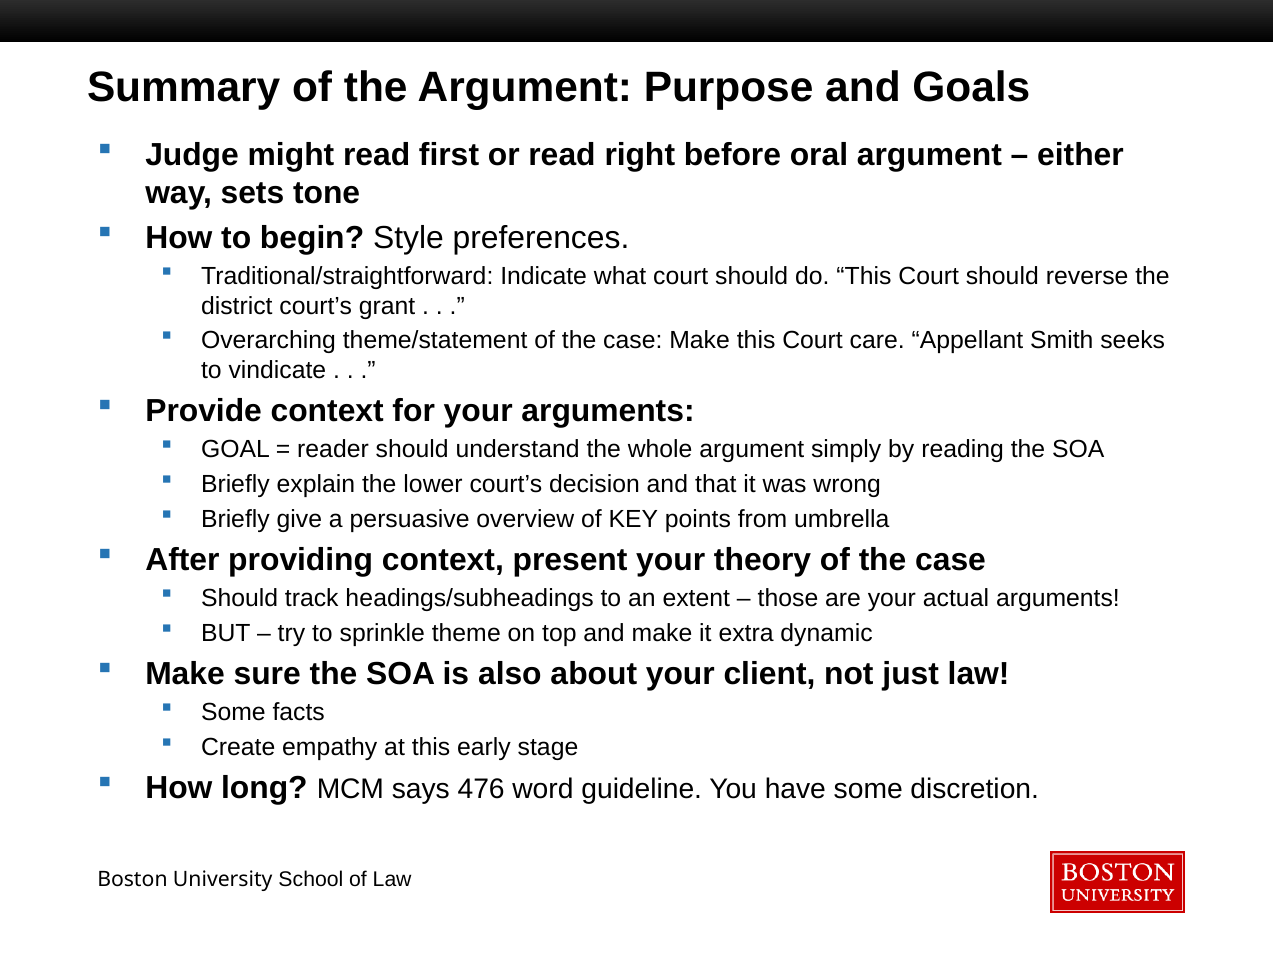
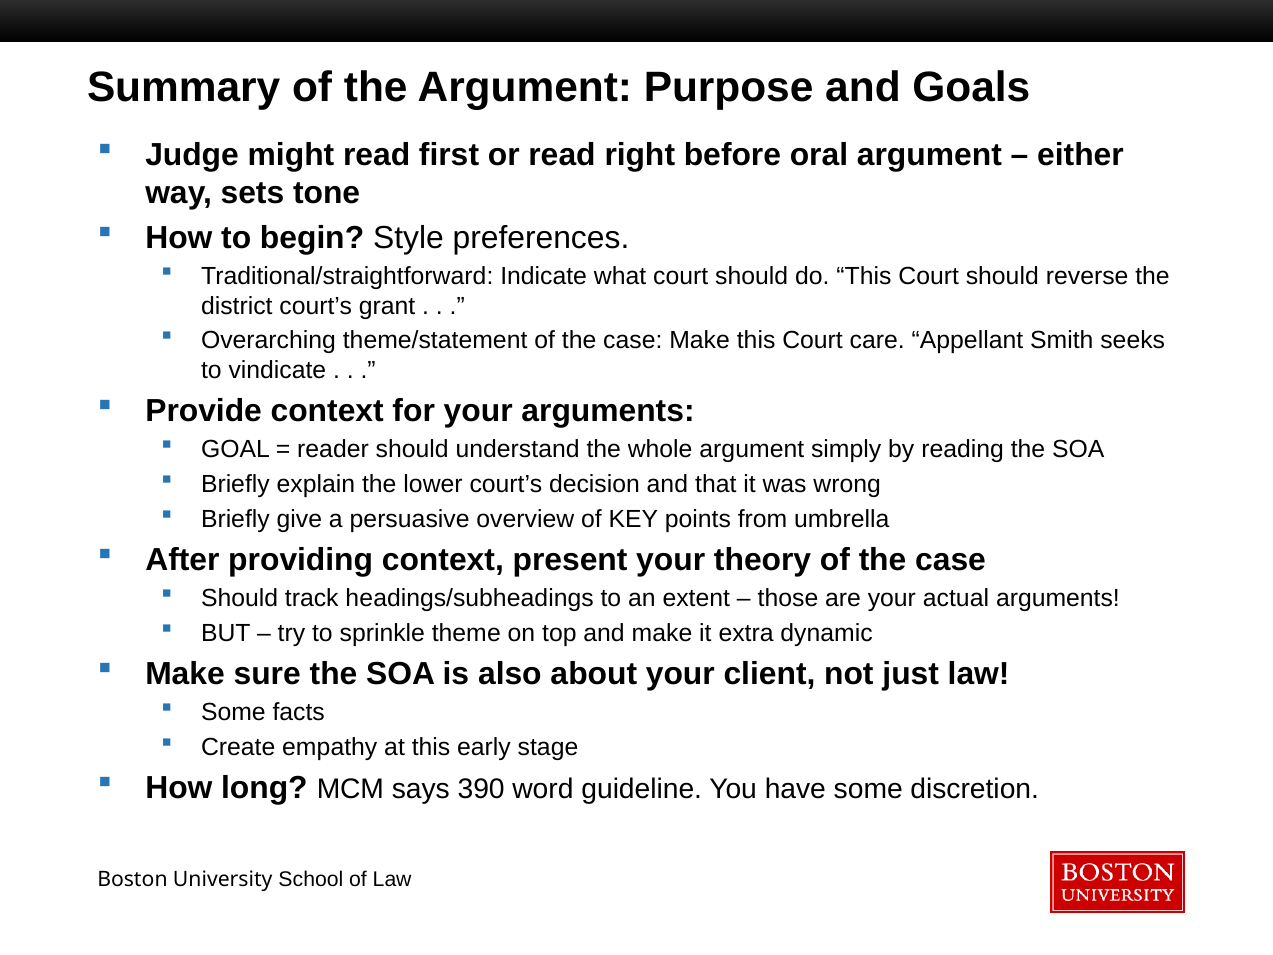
476: 476 -> 390
